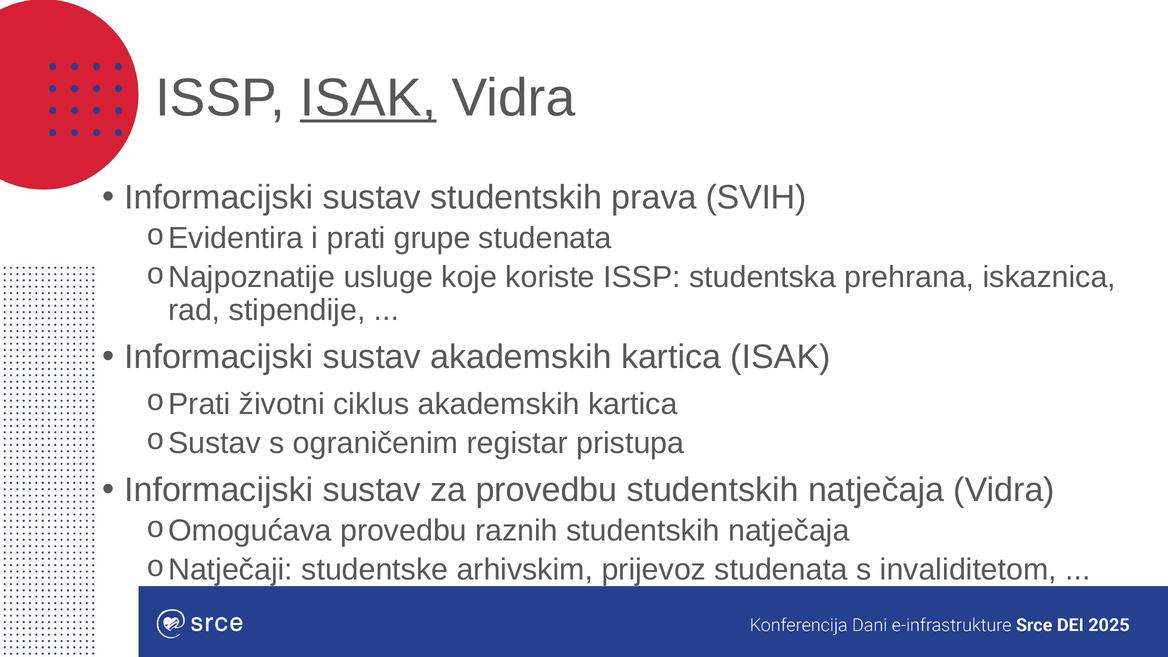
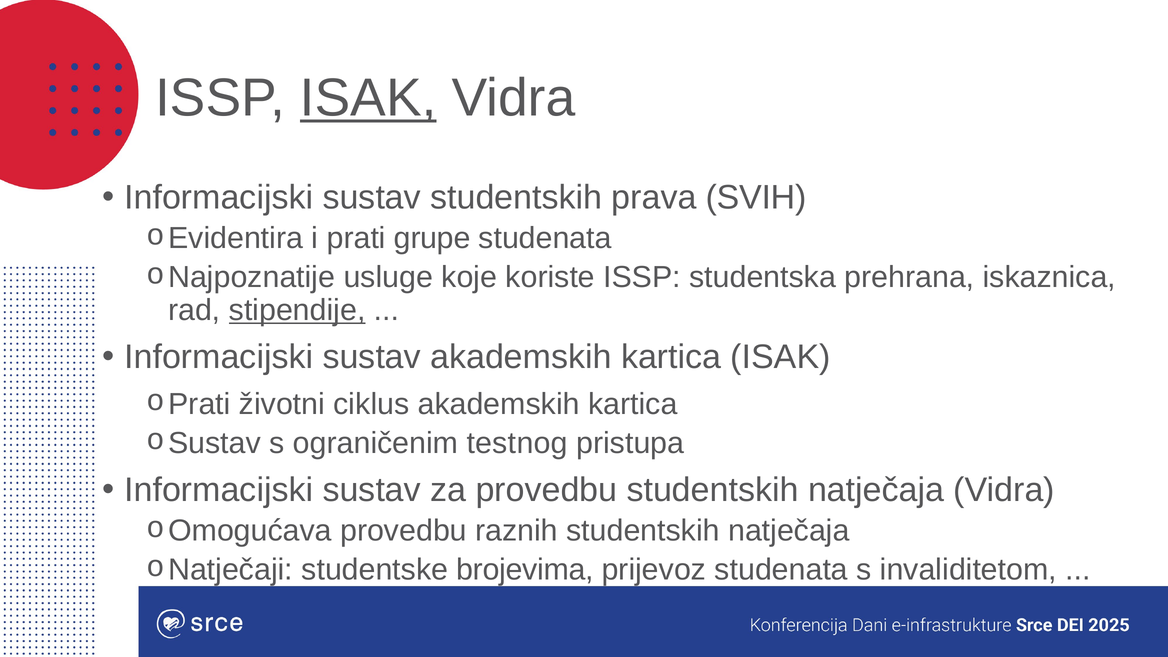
stipendije underline: none -> present
registar: registar -> testnog
arhivskim: arhivskim -> brojevima
